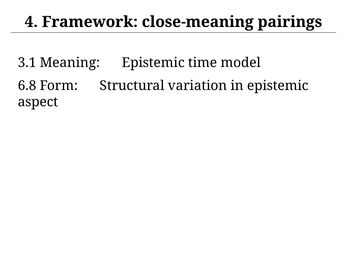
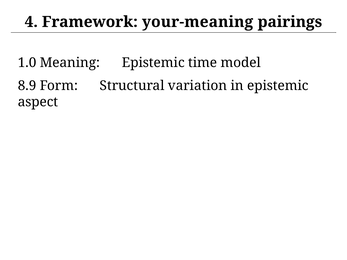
close-meaning: close-meaning -> your-meaning
3.1: 3.1 -> 1.0
6.8: 6.8 -> 8.9
